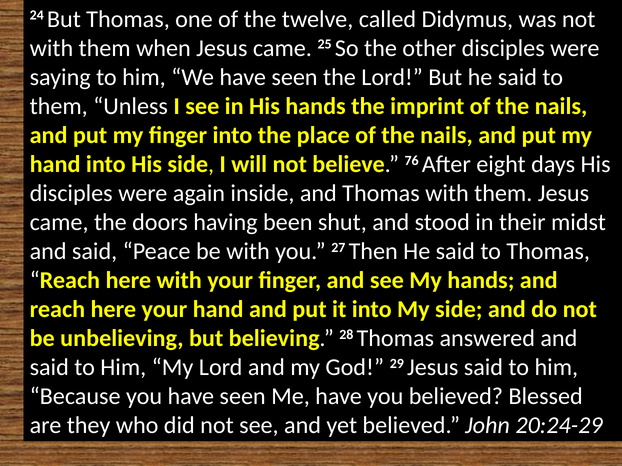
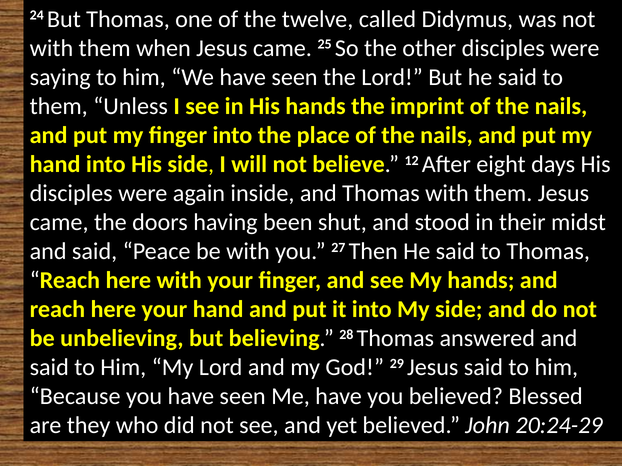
76: 76 -> 12
